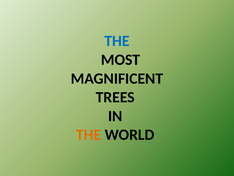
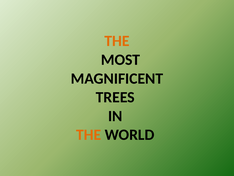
THE at (117, 41) colour: blue -> orange
